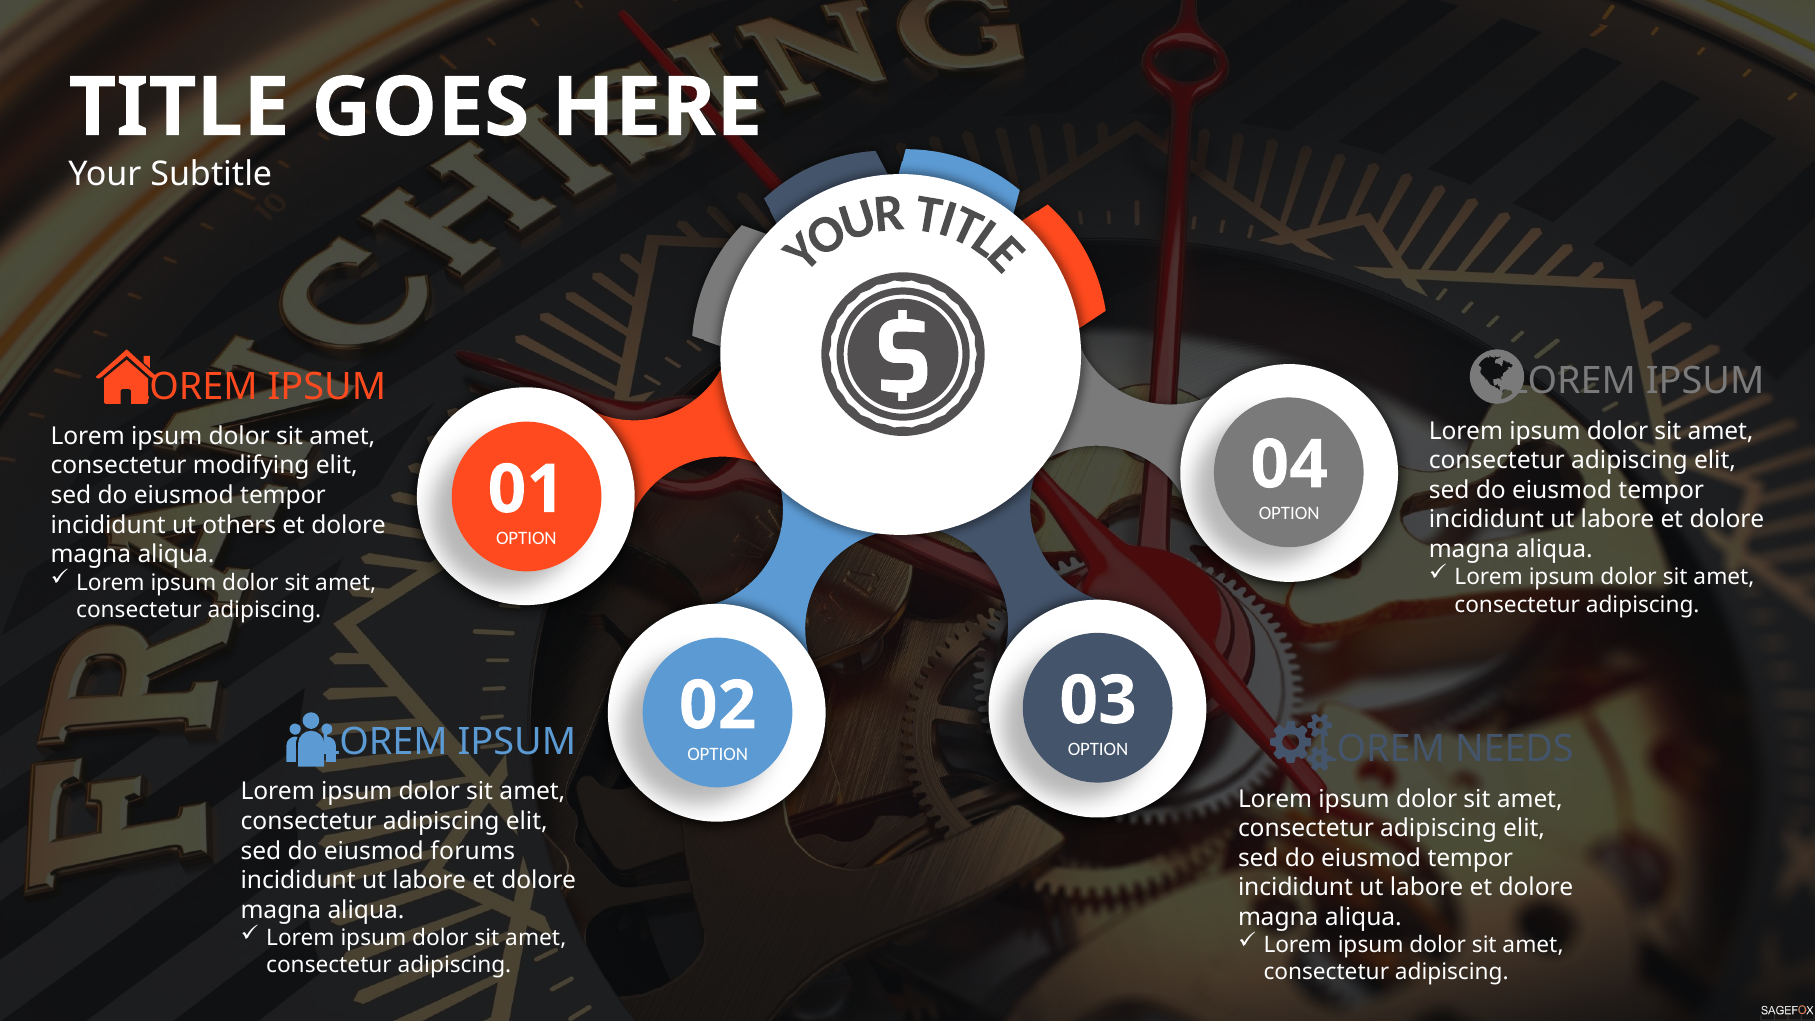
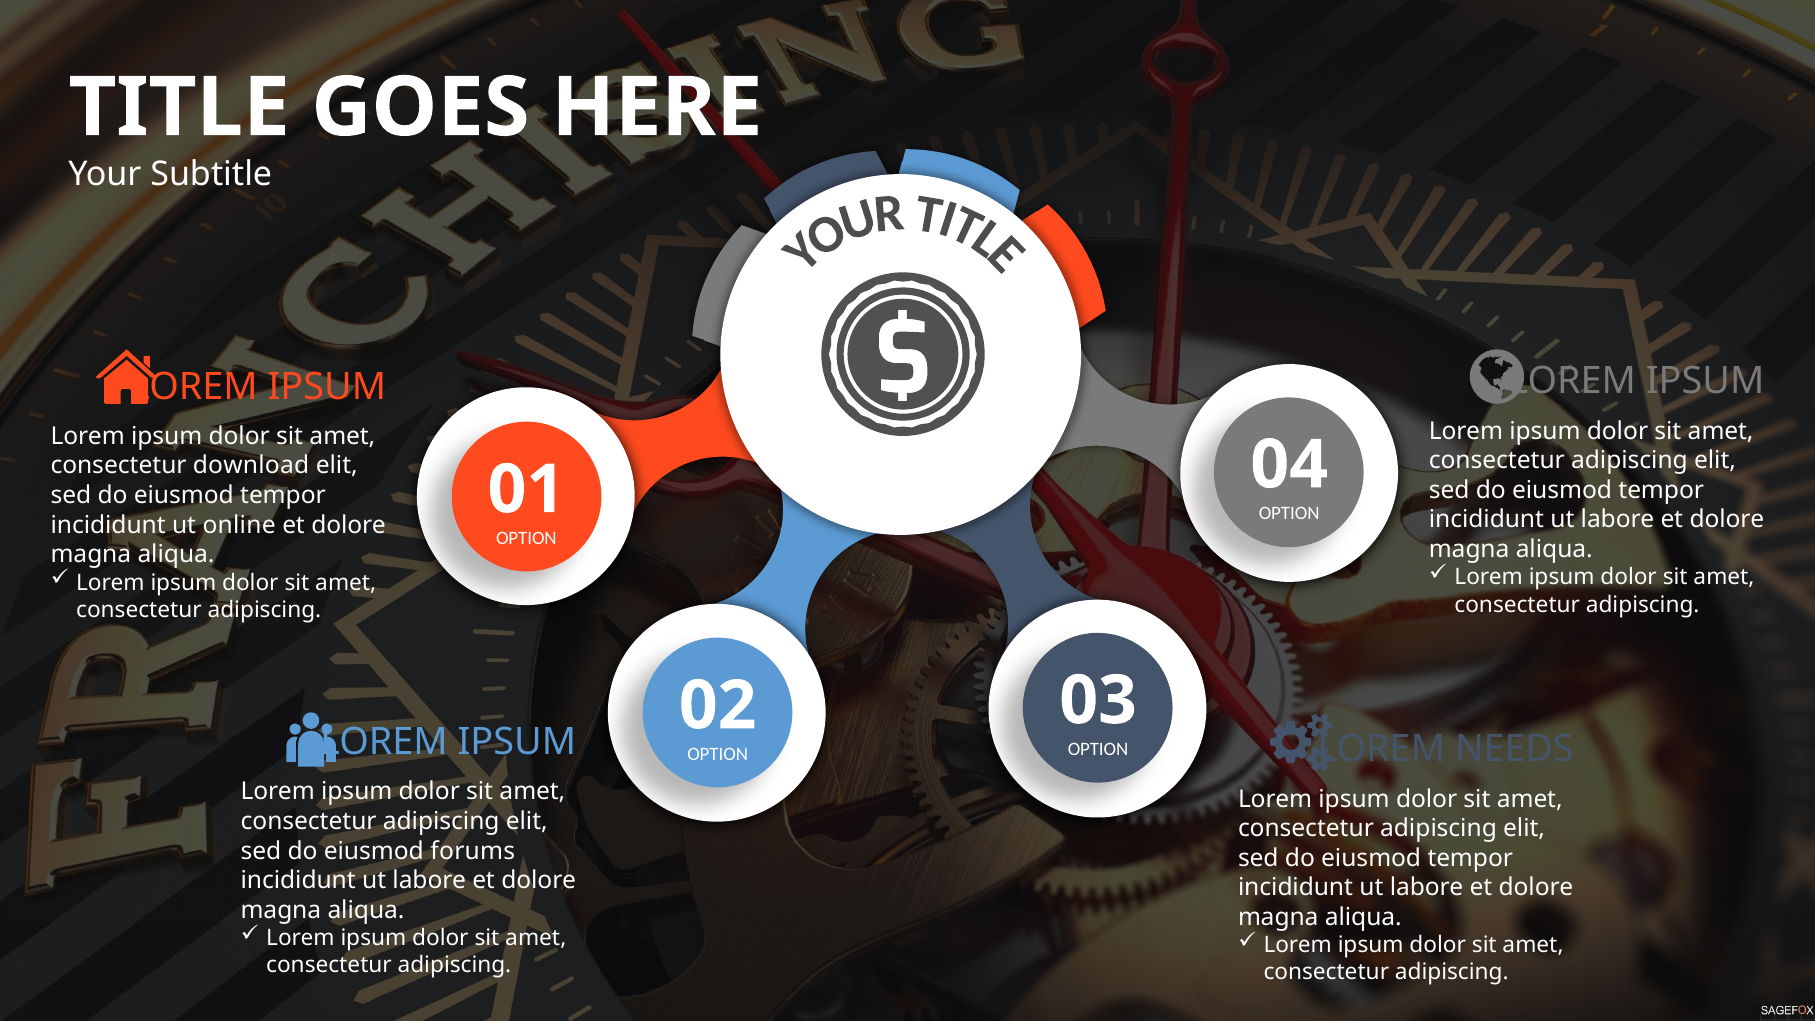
modifying: modifying -> download
others: others -> online
